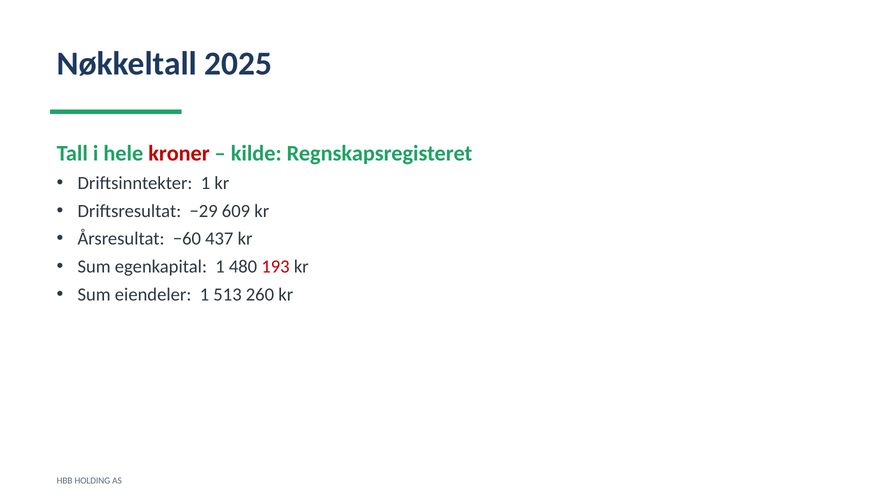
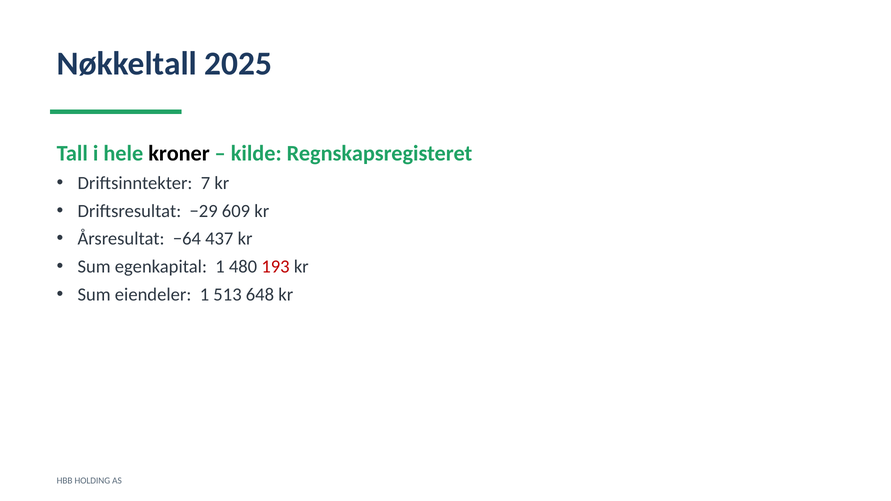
kroner colour: red -> black
Driftsinntekter 1: 1 -> 7
−60: −60 -> −64
260: 260 -> 648
